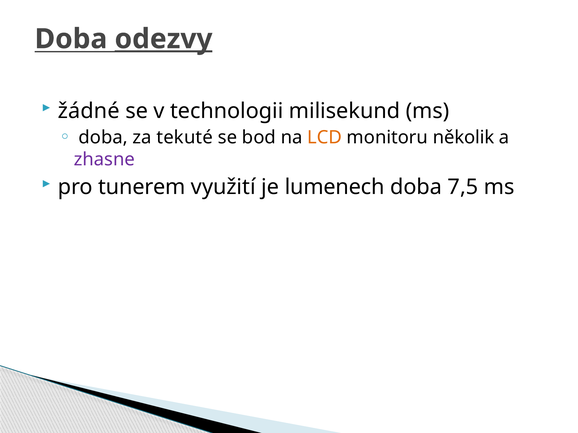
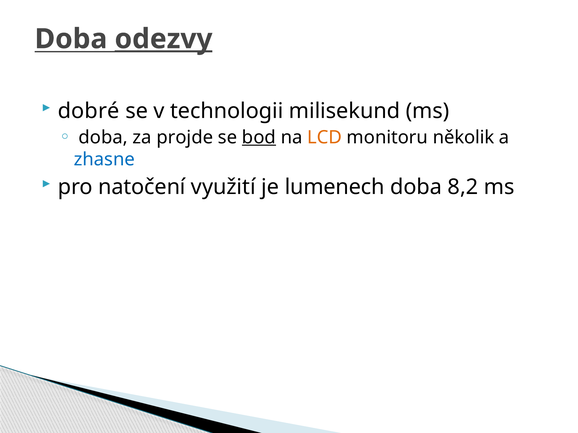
žádné: žádné -> dobré
tekuté: tekuté -> projde
bod underline: none -> present
zhasne colour: purple -> blue
tunerem: tunerem -> natočení
7,5: 7,5 -> 8,2
